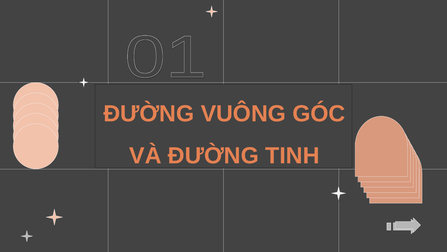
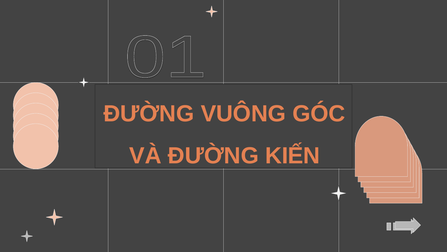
TINH: TINH -> KIẾN
